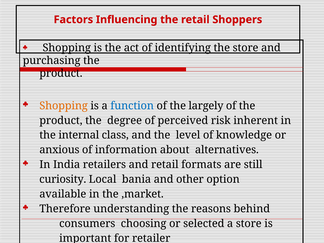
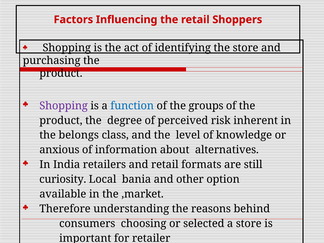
Shopping at (64, 106) colour: orange -> purple
largely: largely -> groups
internal: internal -> belongs
